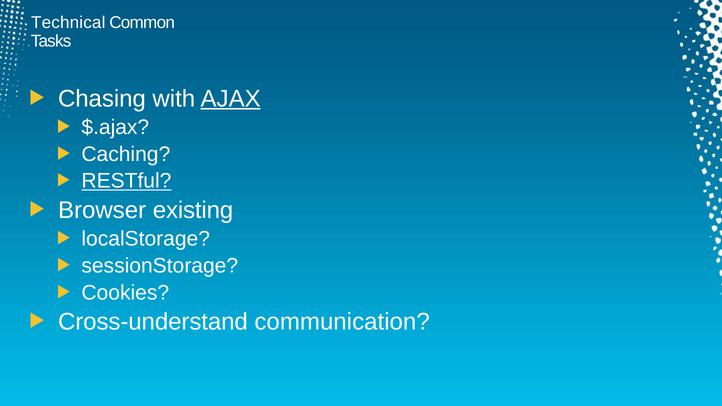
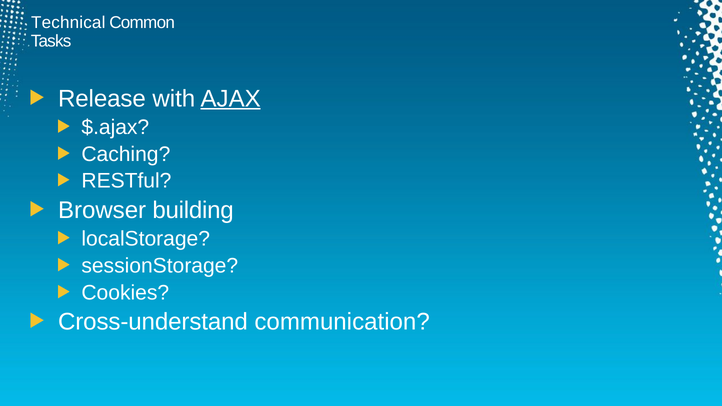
Chasing: Chasing -> Release
RESTful underline: present -> none
existing: existing -> building
